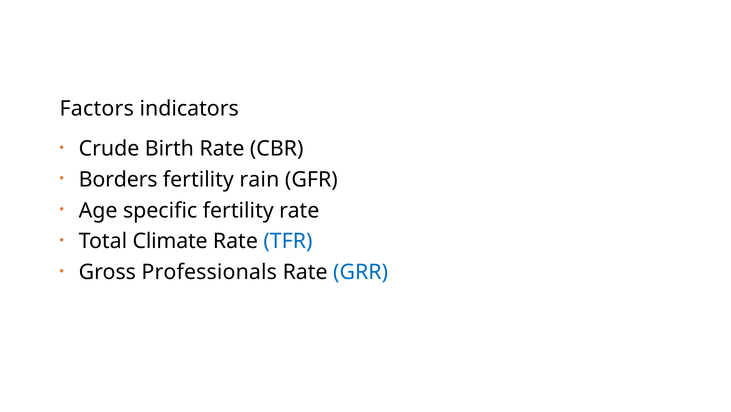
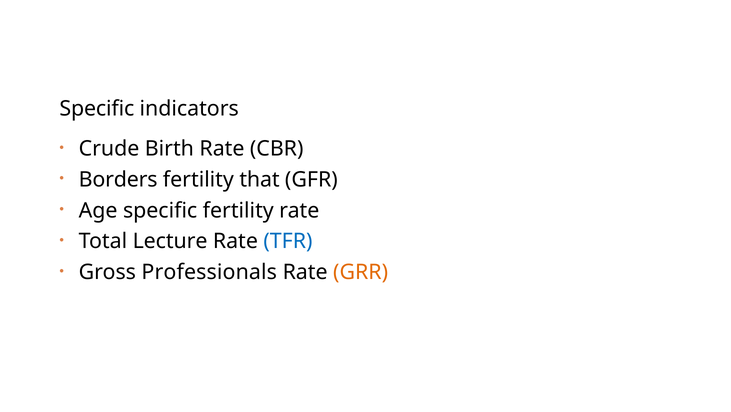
Factors at (97, 109): Factors -> Specific
rain: rain -> that
Climate: Climate -> Lecture
GRR colour: blue -> orange
